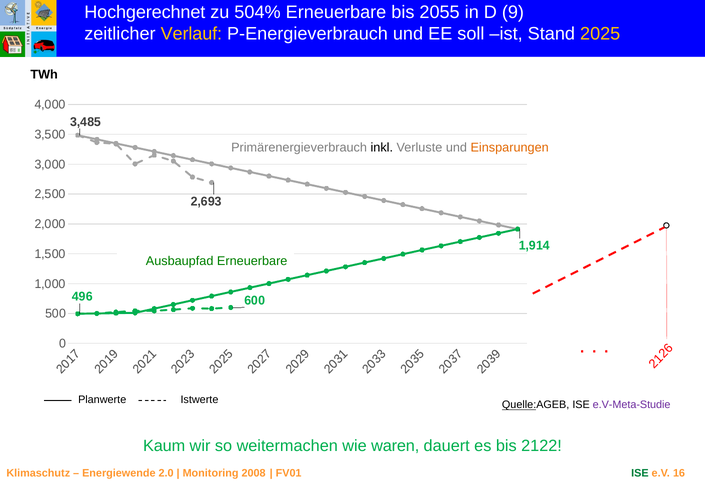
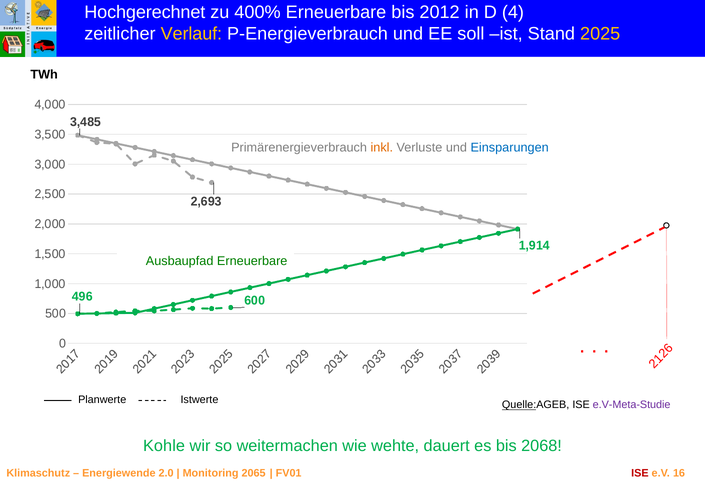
504%: 504% -> 400%
2055: 2055 -> 2012
9: 9 -> 4
inkl colour: black -> orange
Einsparungen colour: orange -> blue
Kaum: Kaum -> Kohle
waren: waren -> wehte
2122: 2122 -> 2068
2008: 2008 -> 2065
ISE at (640, 473) colour: green -> red
